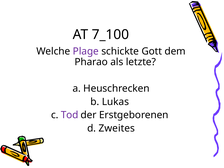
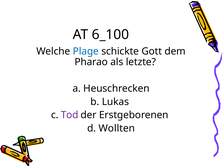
7_100: 7_100 -> 6_100
Plage colour: purple -> blue
Zweites: Zweites -> Wollten
